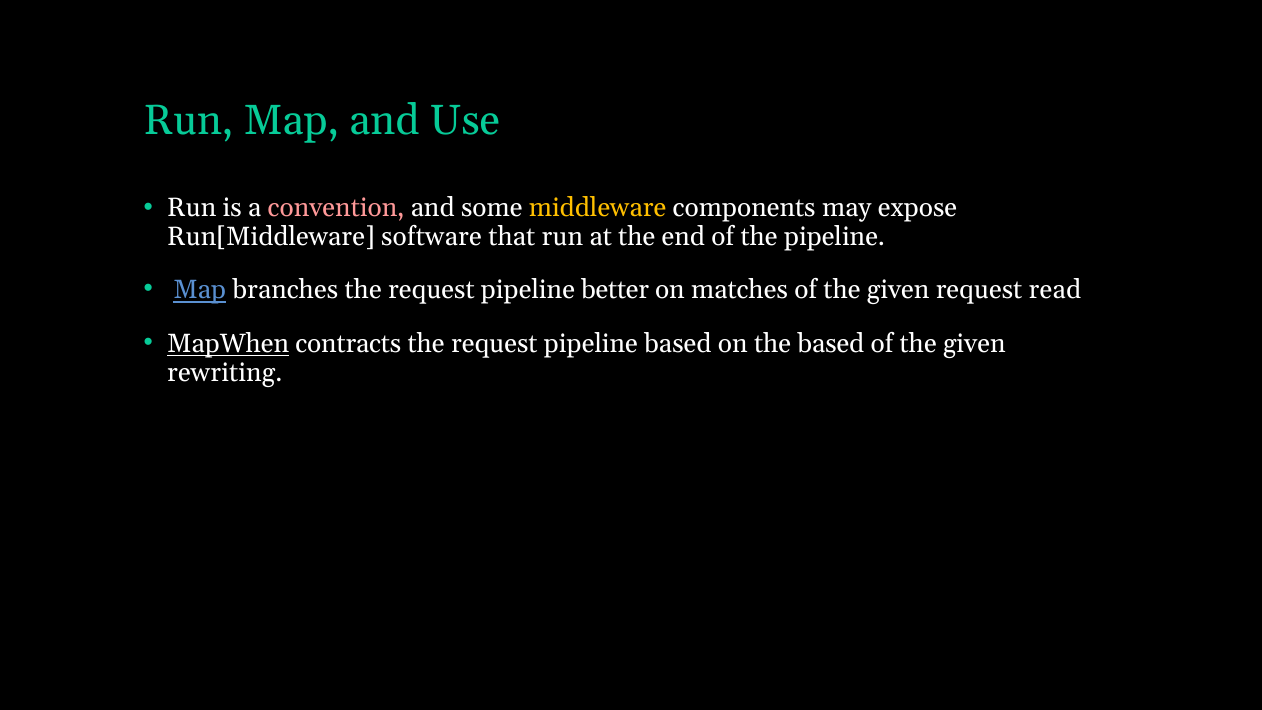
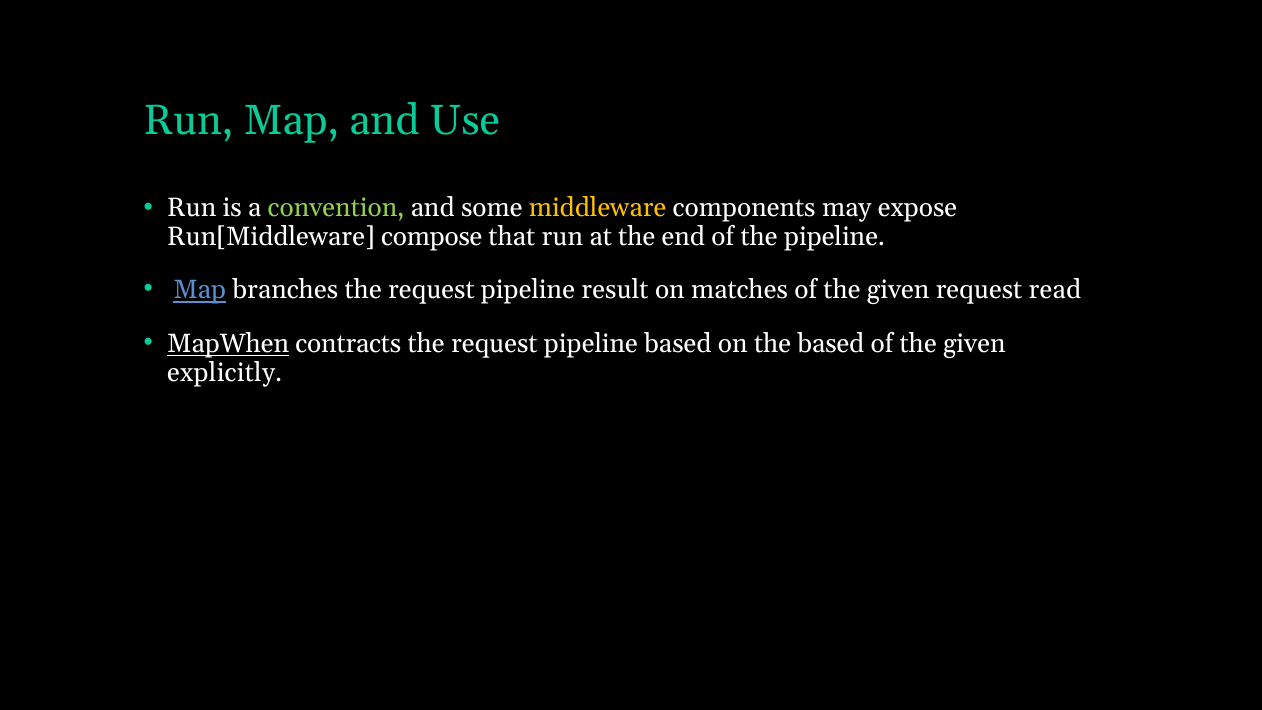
convention colour: pink -> light green
software: software -> compose
better: better -> result
rewriting: rewriting -> explicitly
